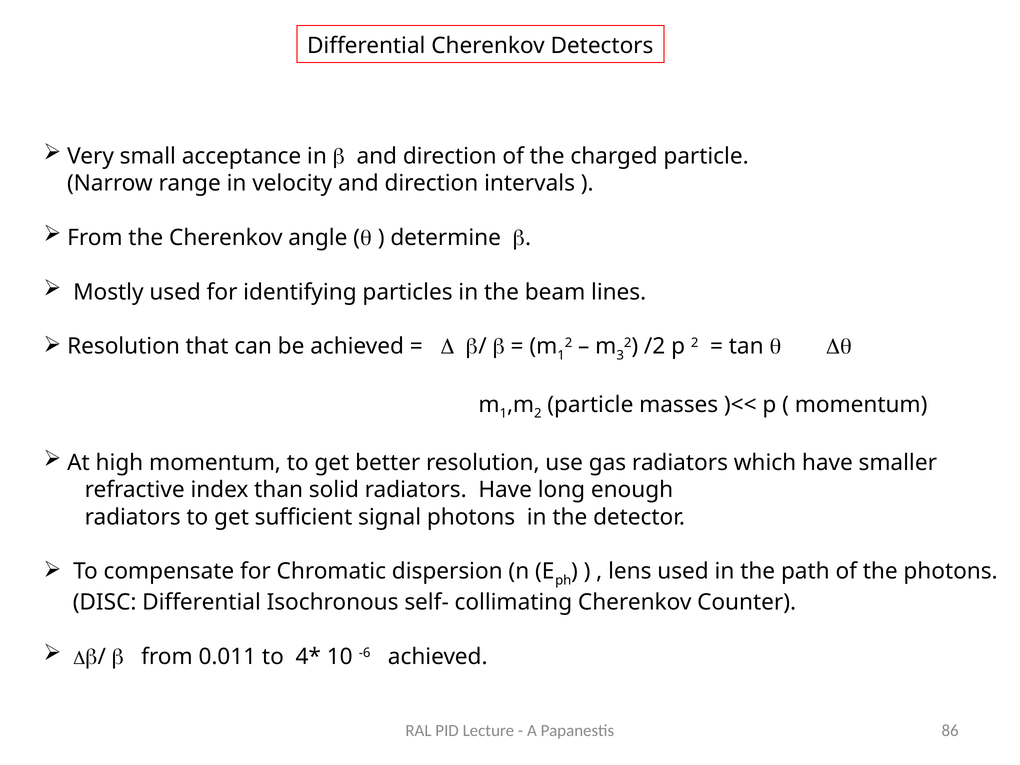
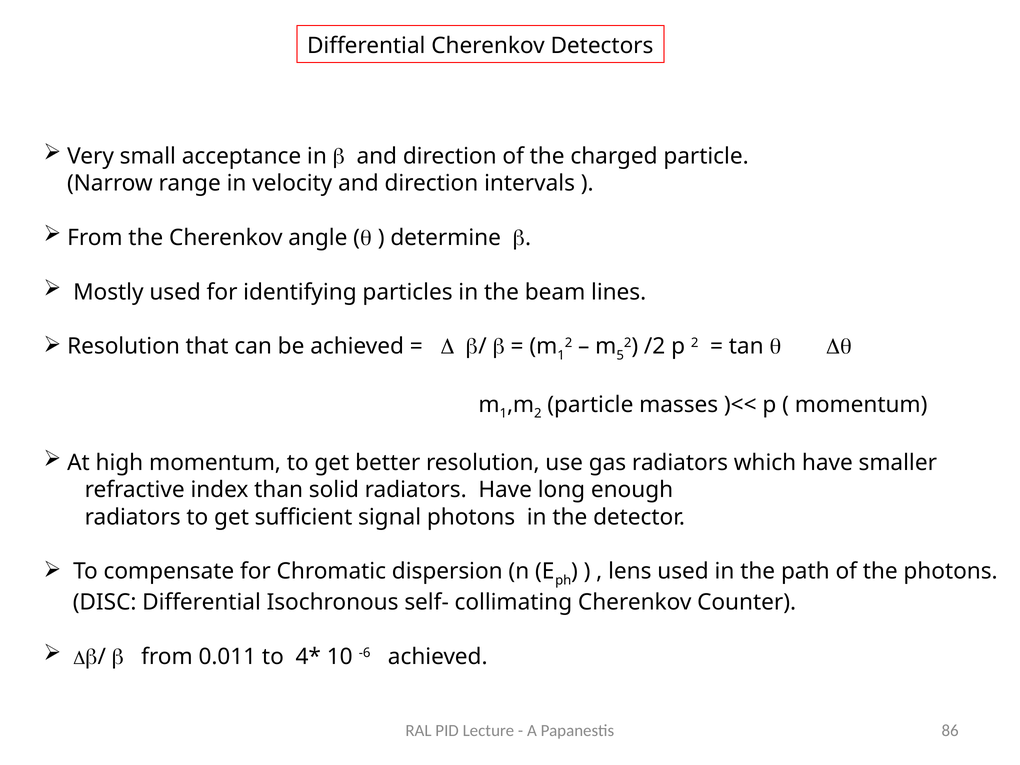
3: 3 -> 5
